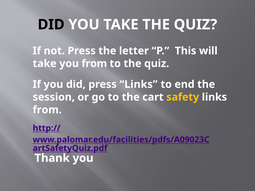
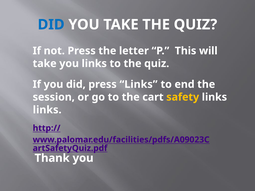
DID at (51, 25) colour: black -> blue
you from: from -> links
from at (47, 110): from -> links
